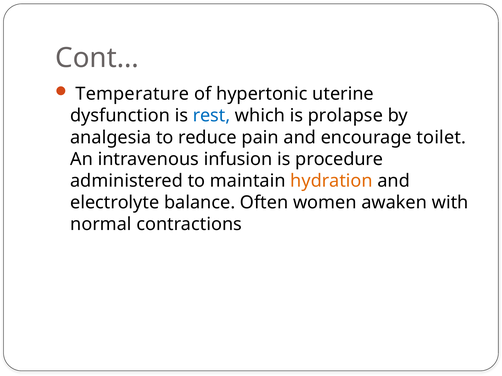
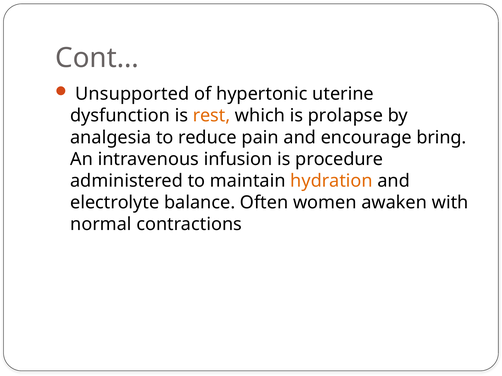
Temperature: Temperature -> Unsupported
rest colour: blue -> orange
toilet: toilet -> bring
